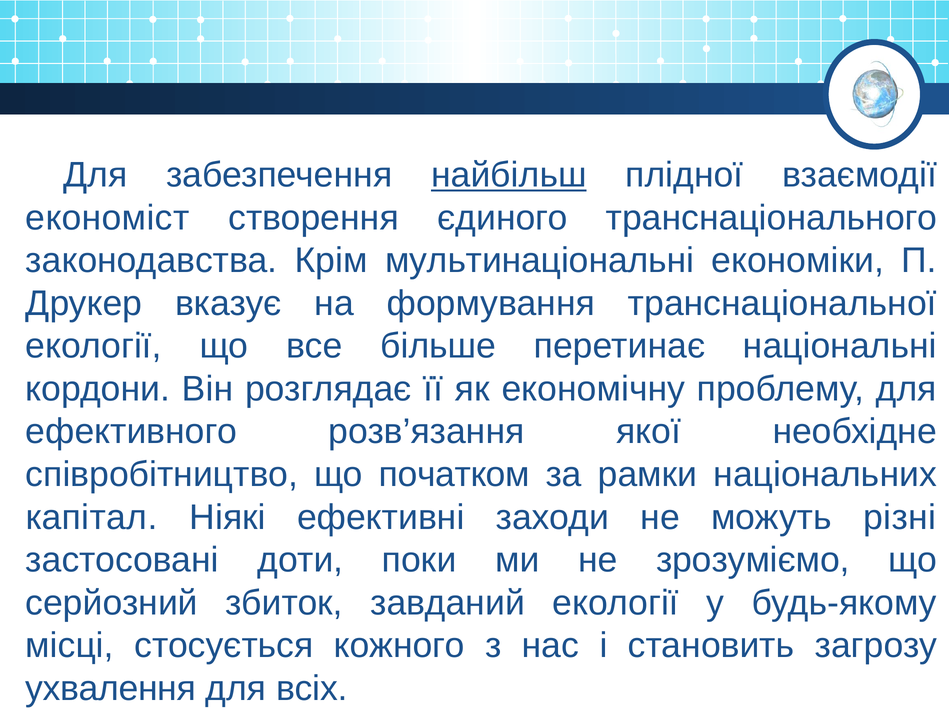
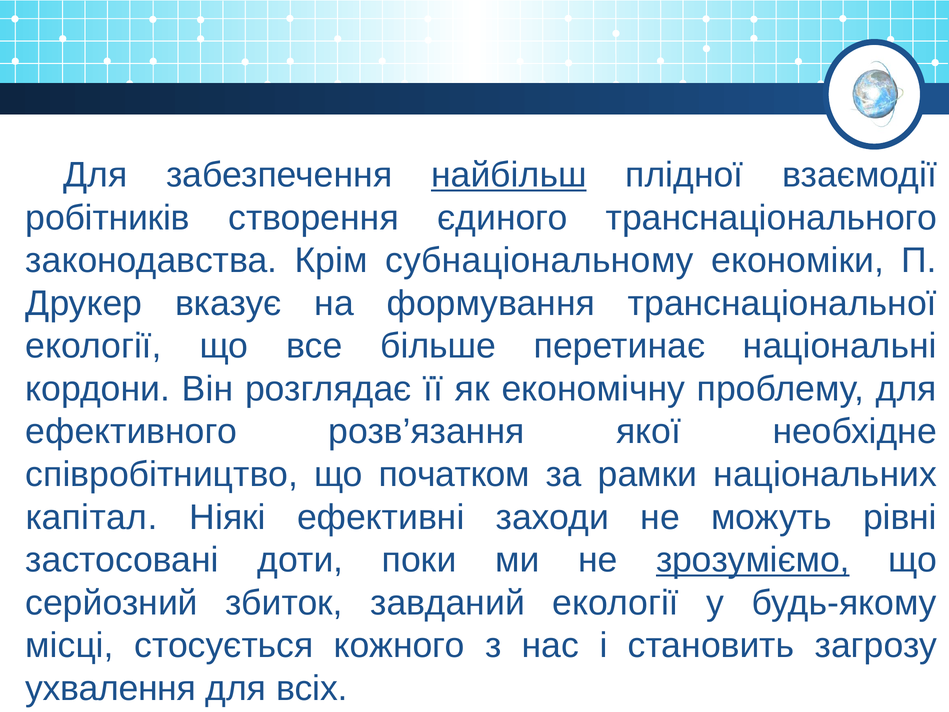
економіст: економіст -> робітників
мультинаціональні: мультинаціональні -> субнаціональному
різні: різні -> рівні
зрозуміємо underline: none -> present
